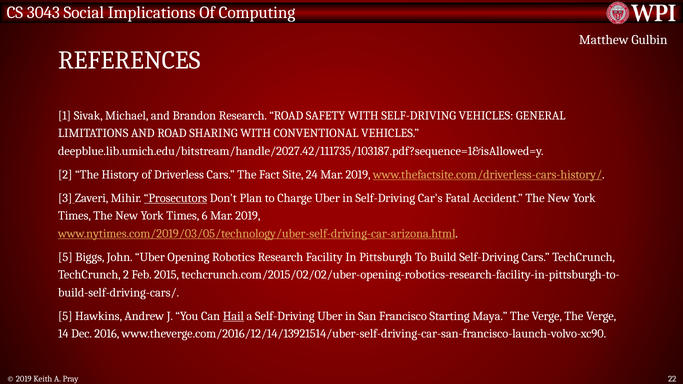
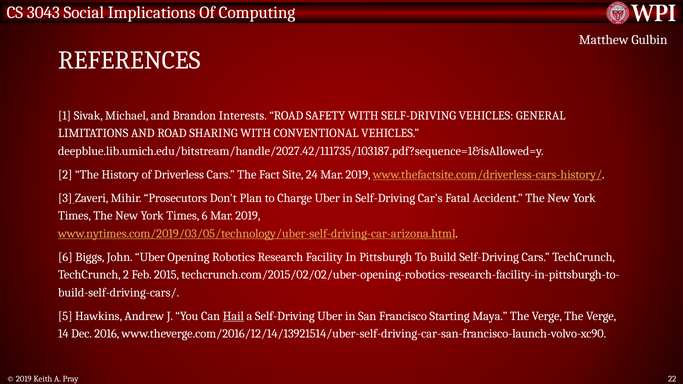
Brandon Research: Research -> Interests
Prosecutors underline: present -> none
5 at (65, 257): 5 -> 6
